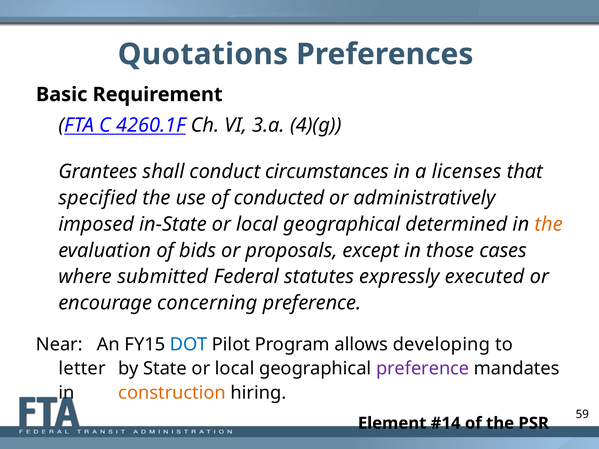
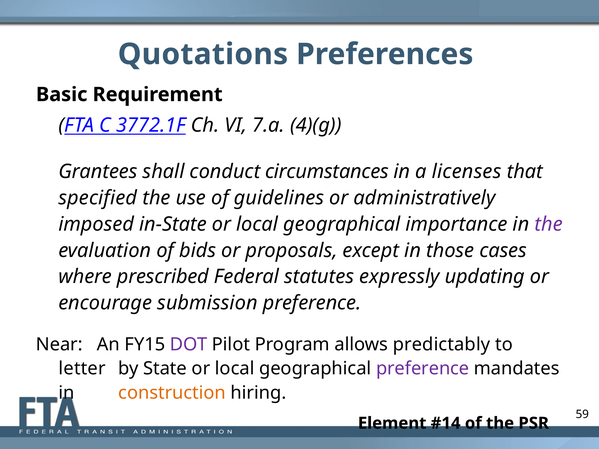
4260.1F: 4260.1F -> 3772.1F
3.a: 3.a -> 7.a
conducted: conducted -> guidelines
determined: determined -> importance
the at (549, 224) colour: orange -> purple
submitted: submitted -> prescribed
executed: executed -> updating
concerning: concerning -> submission
DOT colour: blue -> purple
developing: developing -> predictably
